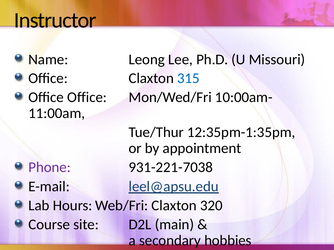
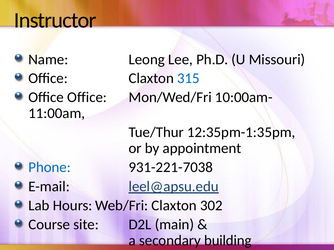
Phone colour: purple -> blue
320: 320 -> 302
hobbies: hobbies -> building
